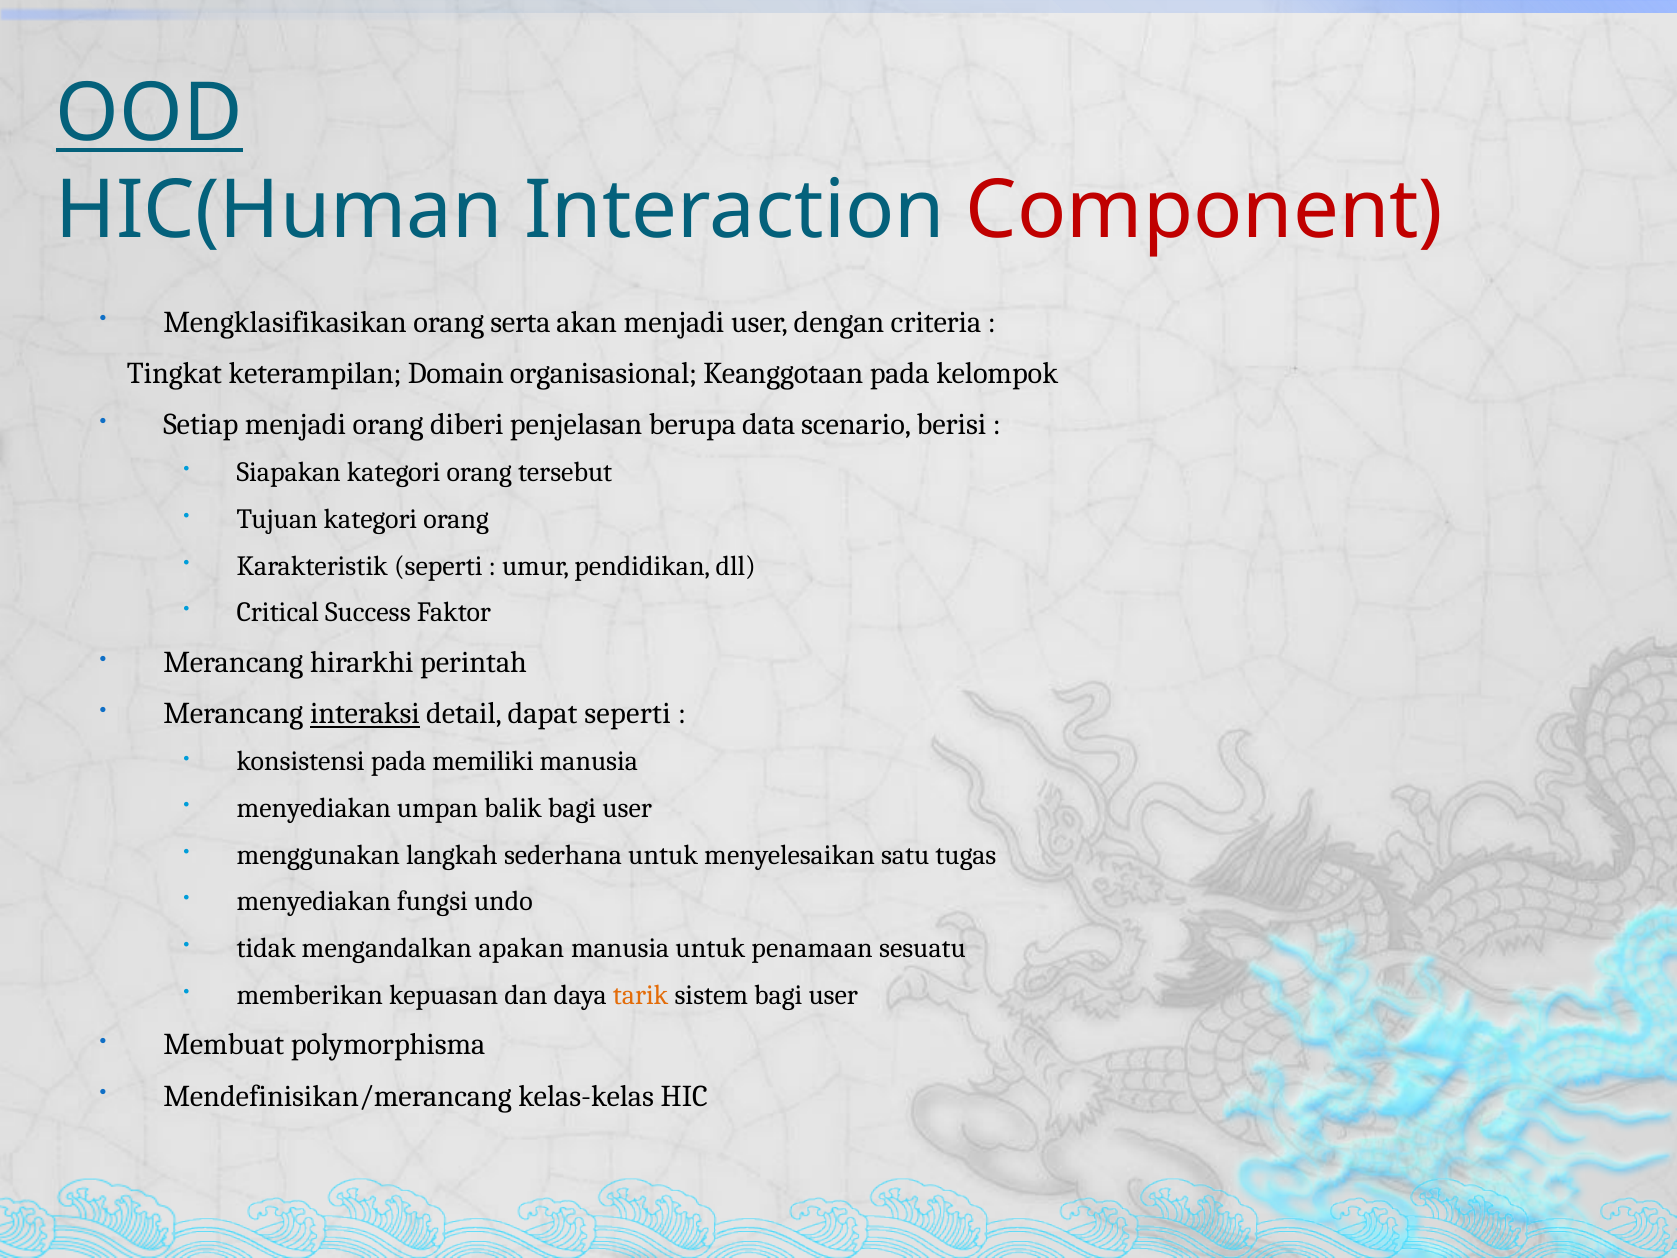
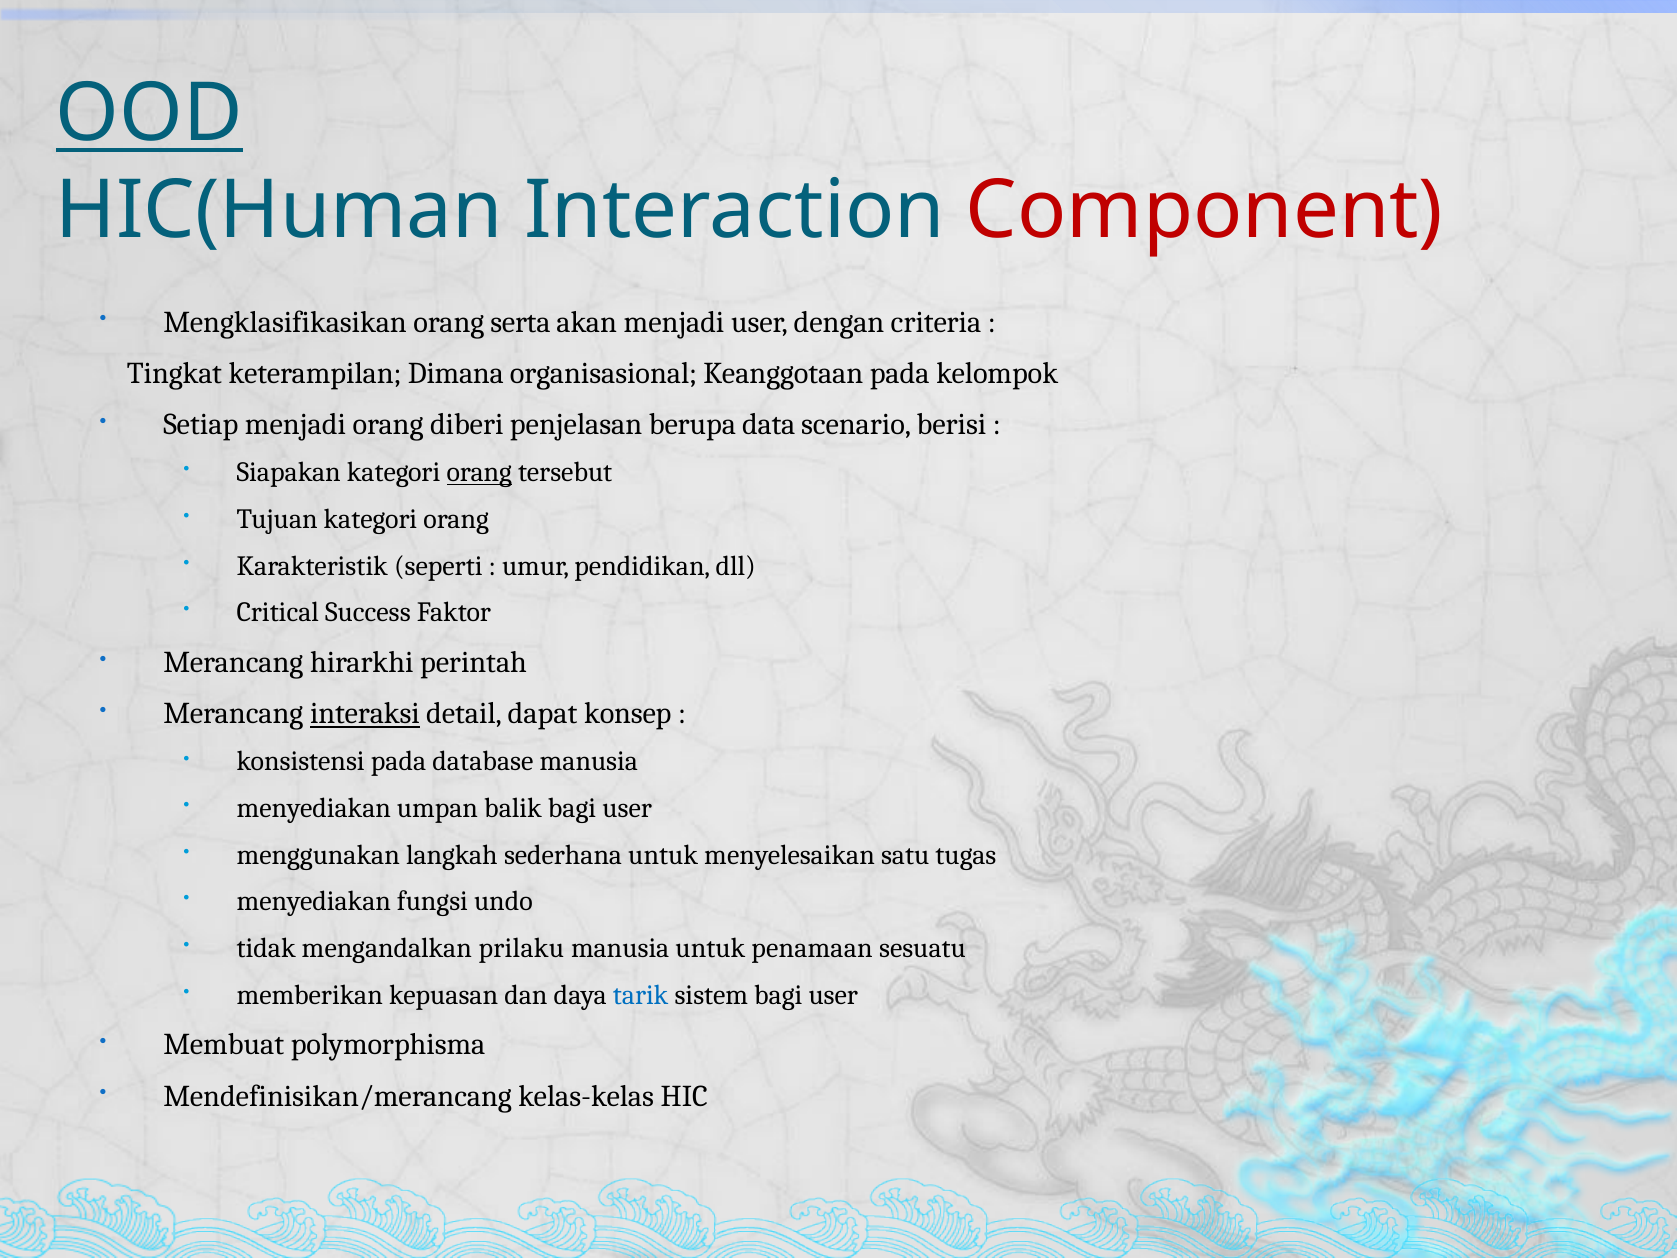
Domain: Domain -> Dimana
orang at (479, 472) underline: none -> present
dapat seperti: seperti -> konsep
memiliki: memiliki -> database
apakan: apakan -> prilaku
tarik colour: orange -> blue
